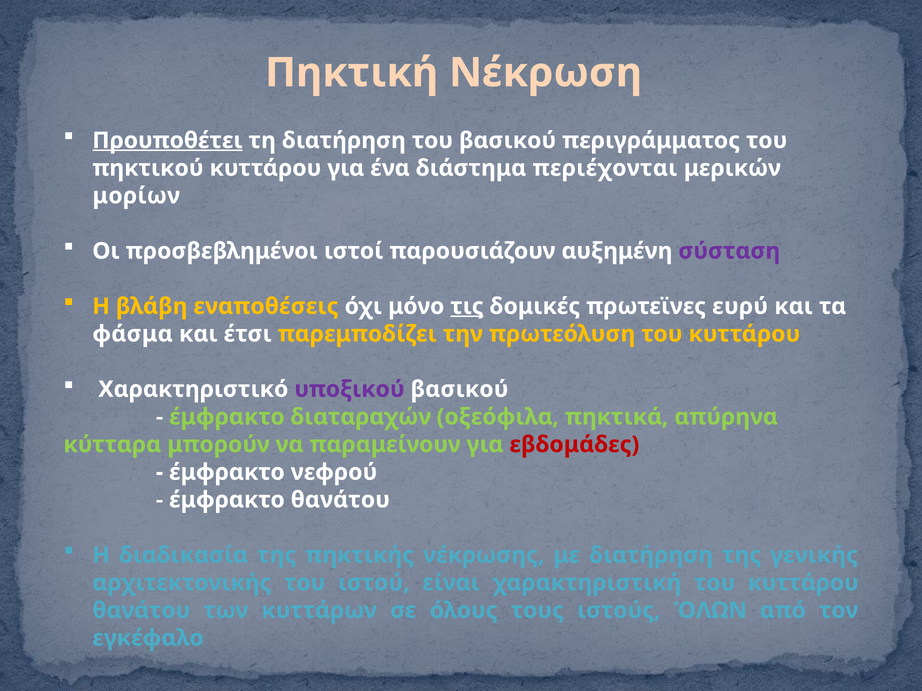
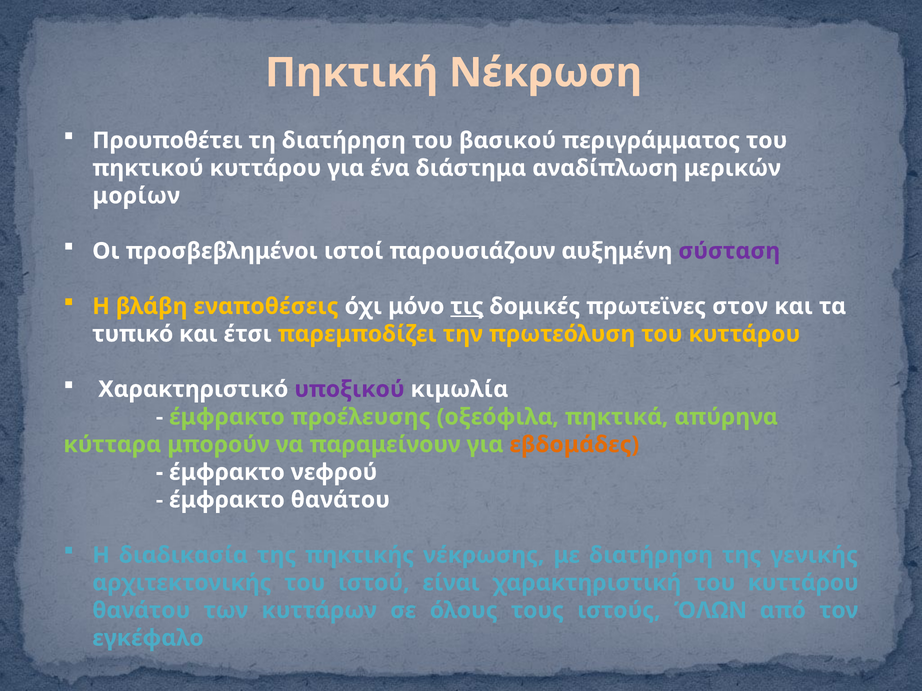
Προυποθέτει underline: present -> none
περιέχονται: περιέχονται -> αναδίπλωση
ευρύ: ευρύ -> στον
φάσμα: φάσμα -> τυπικό
υποξικού βασικού: βασικού -> κιμωλία
διαταραχών: διαταραχών -> προέλευσης
εβδομάδες colour: red -> orange
